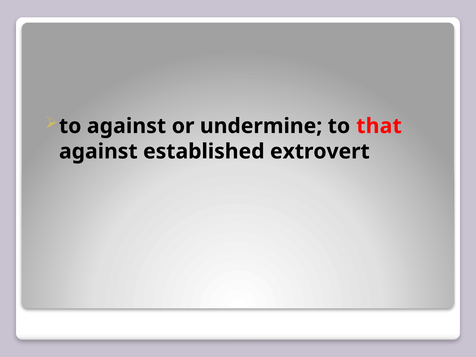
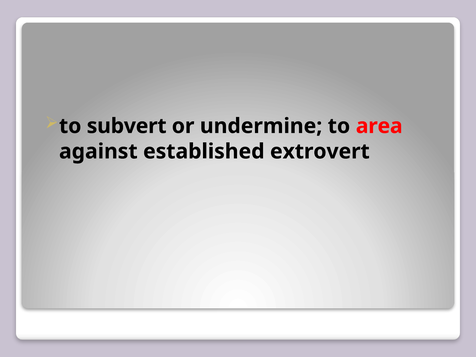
to against: against -> subvert
that: that -> area
